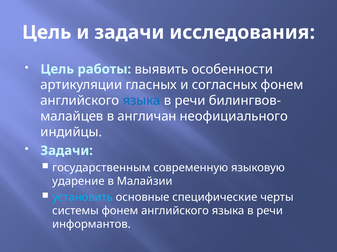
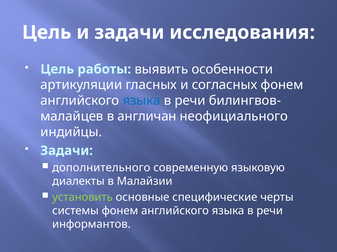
государственным: государственным -> дополнительного
ударение: ударение -> диалекты
установить colour: light blue -> light green
